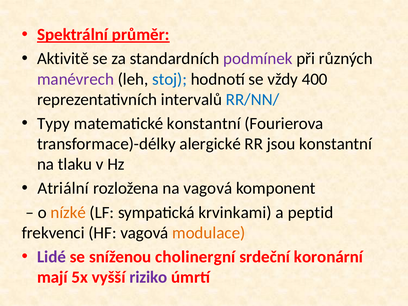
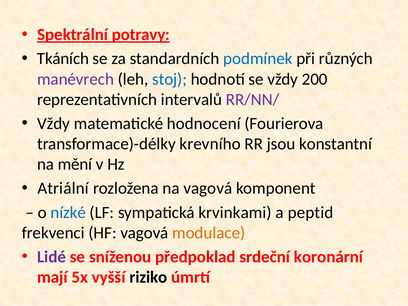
průměr: průměr -> potravy
Aktivitě: Aktivitě -> Tkáních
podmínek colour: purple -> blue
400: 400 -> 200
RR/NN/ colour: blue -> purple
Typy at (53, 124): Typy -> Vždy
matematické konstantní: konstantní -> hodnocení
alergické: alergické -> krevního
tlaku: tlaku -> mění
nízké colour: orange -> blue
cholinergní: cholinergní -> předpoklad
riziko colour: purple -> black
